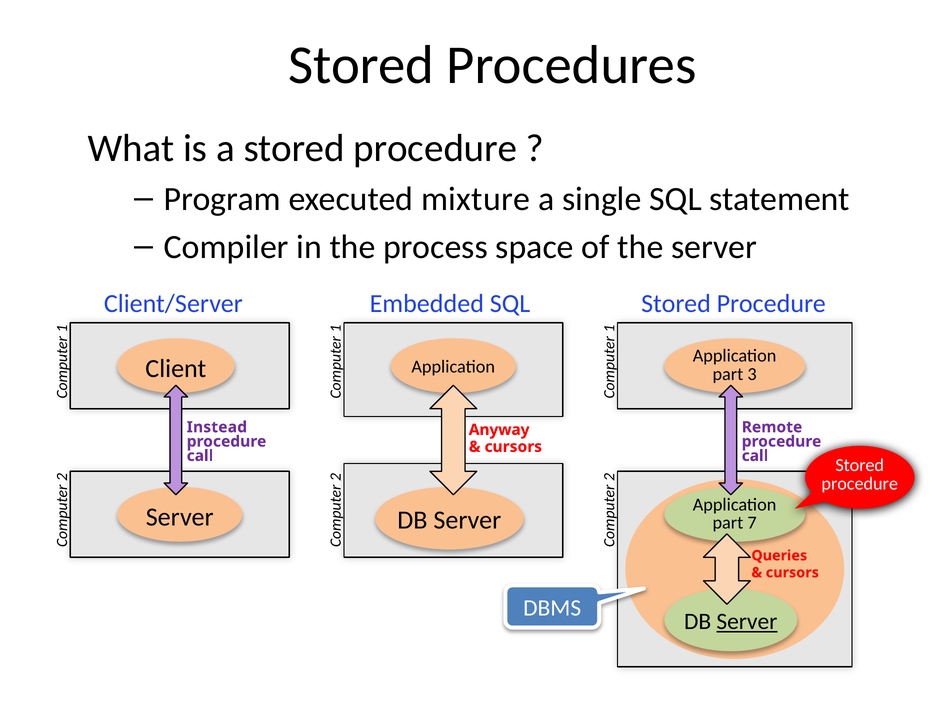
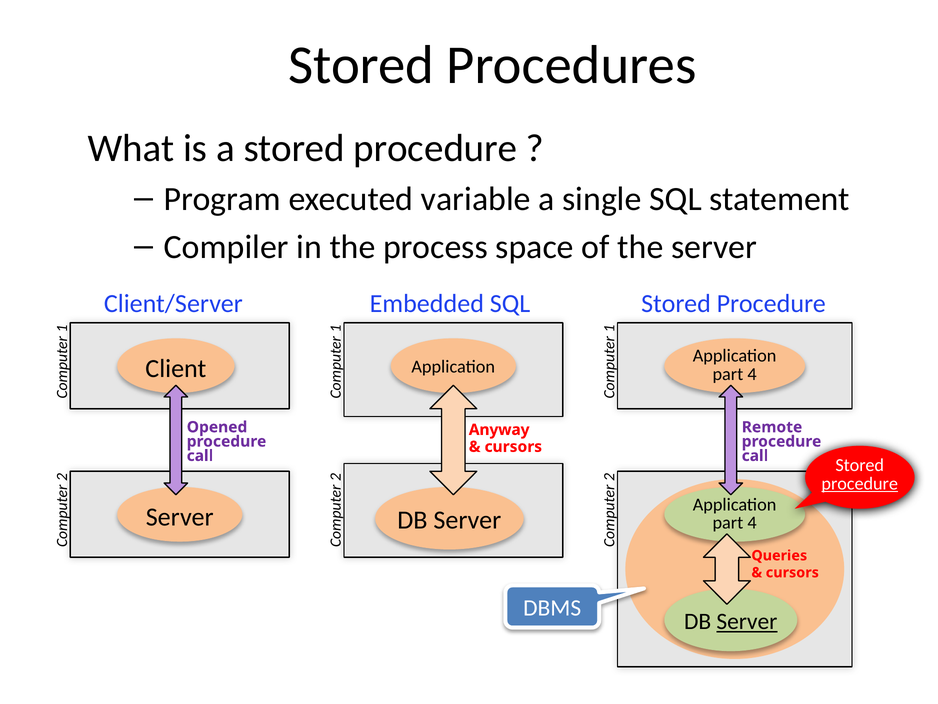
mixture: mixture -> variable
3 at (752, 374): 3 -> 4
Instead: Instead -> Opened
procedure at (860, 483) underline: none -> present
7 at (752, 522): 7 -> 4
